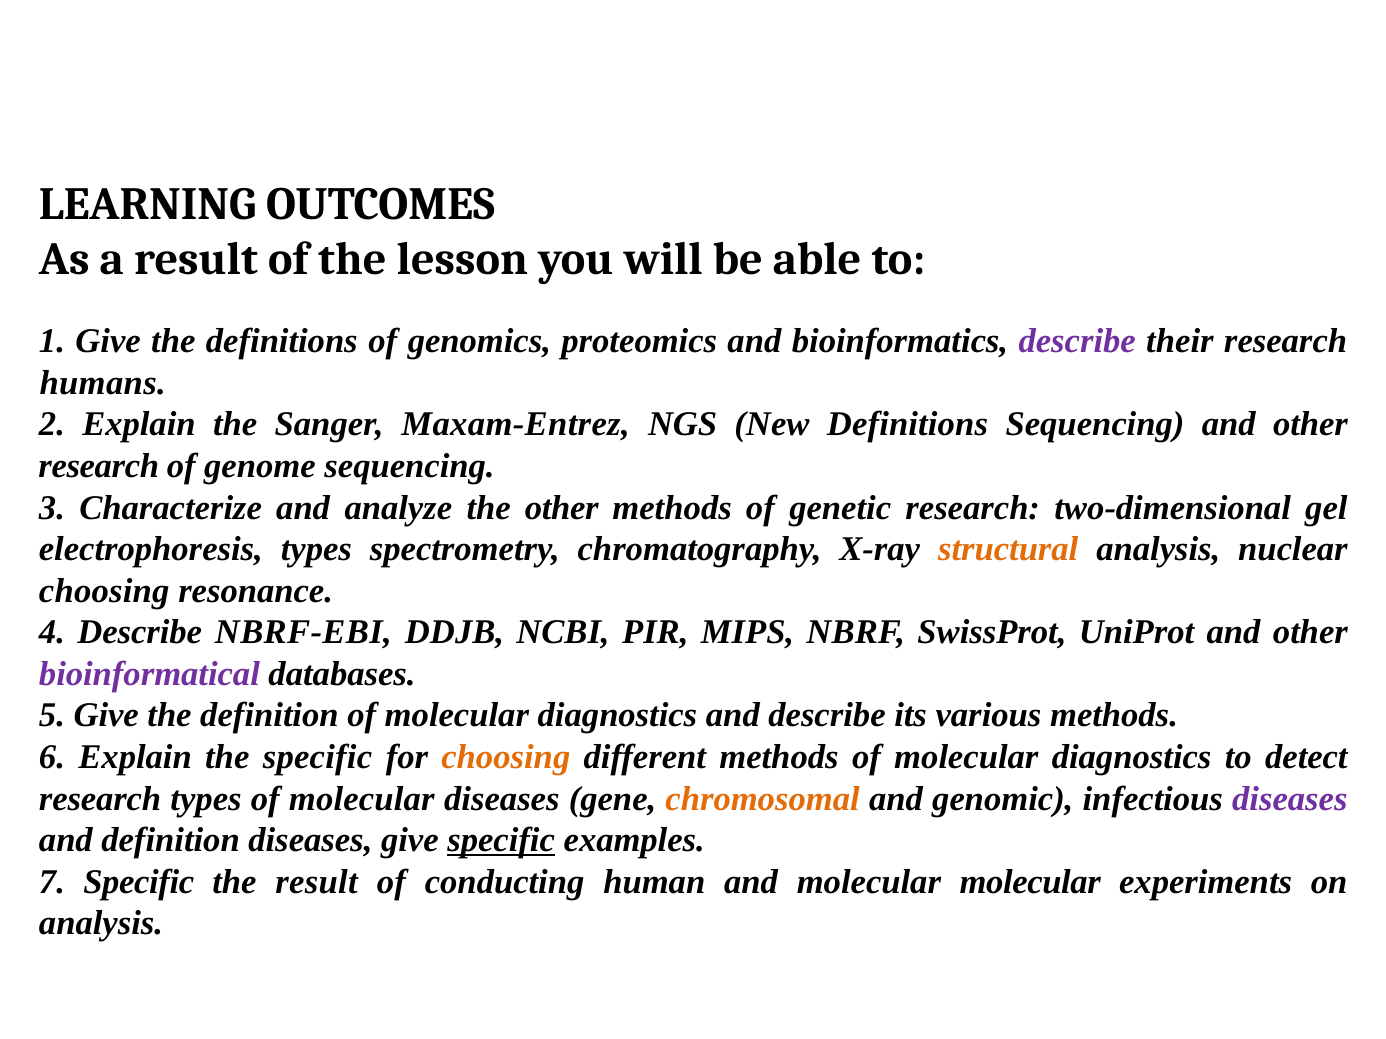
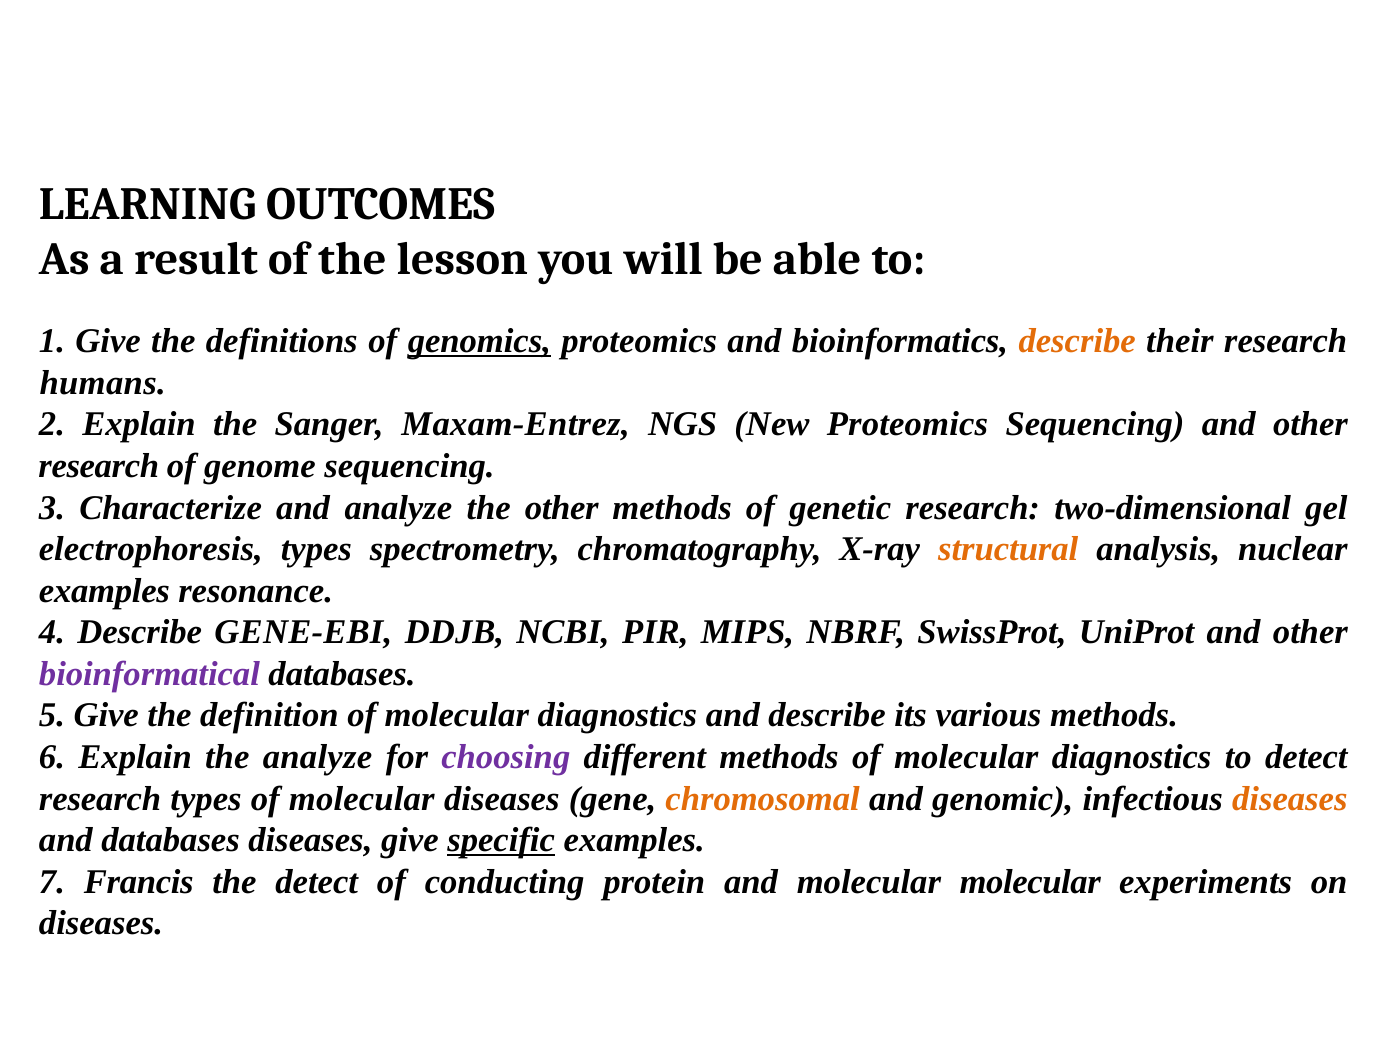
genomics underline: none -> present
describe at (1077, 342) colour: purple -> orange
New Definitions: Definitions -> Proteomics
choosing at (104, 591): choosing -> examples
NBRF-EBI: NBRF-EBI -> GENE-EBI
the specific: specific -> analyze
choosing at (506, 757) colour: orange -> purple
diseases at (1290, 799) colour: purple -> orange
and definition: definition -> databases
7 Specific: Specific -> Francis
the result: result -> detect
human: human -> protein
analysis at (101, 924): analysis -> diseases
